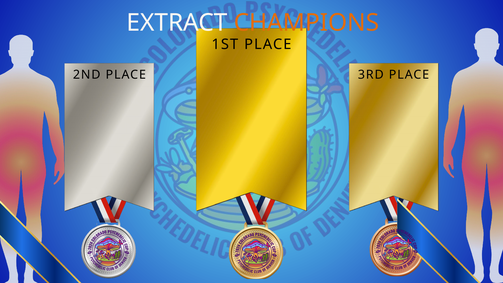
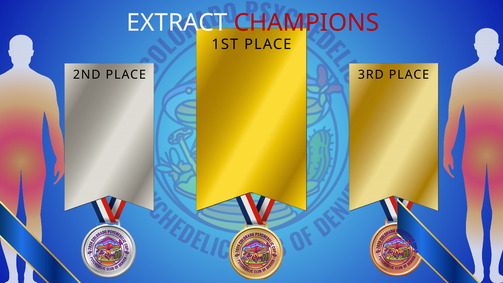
CHAMPIONS colour: orange -> red
